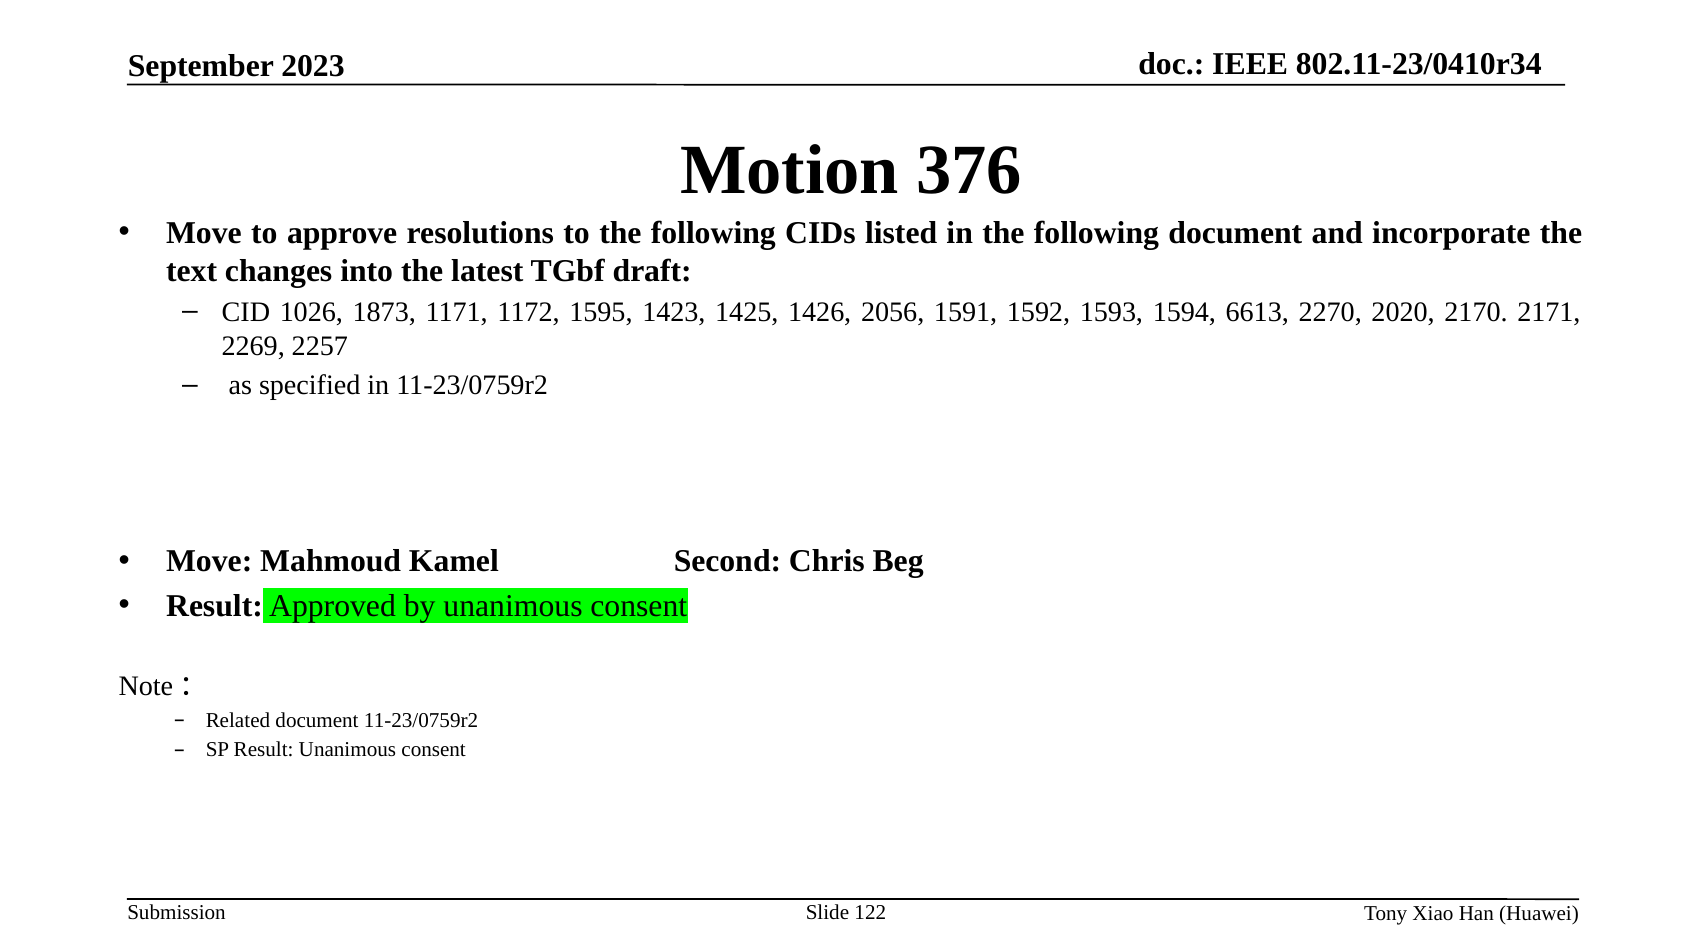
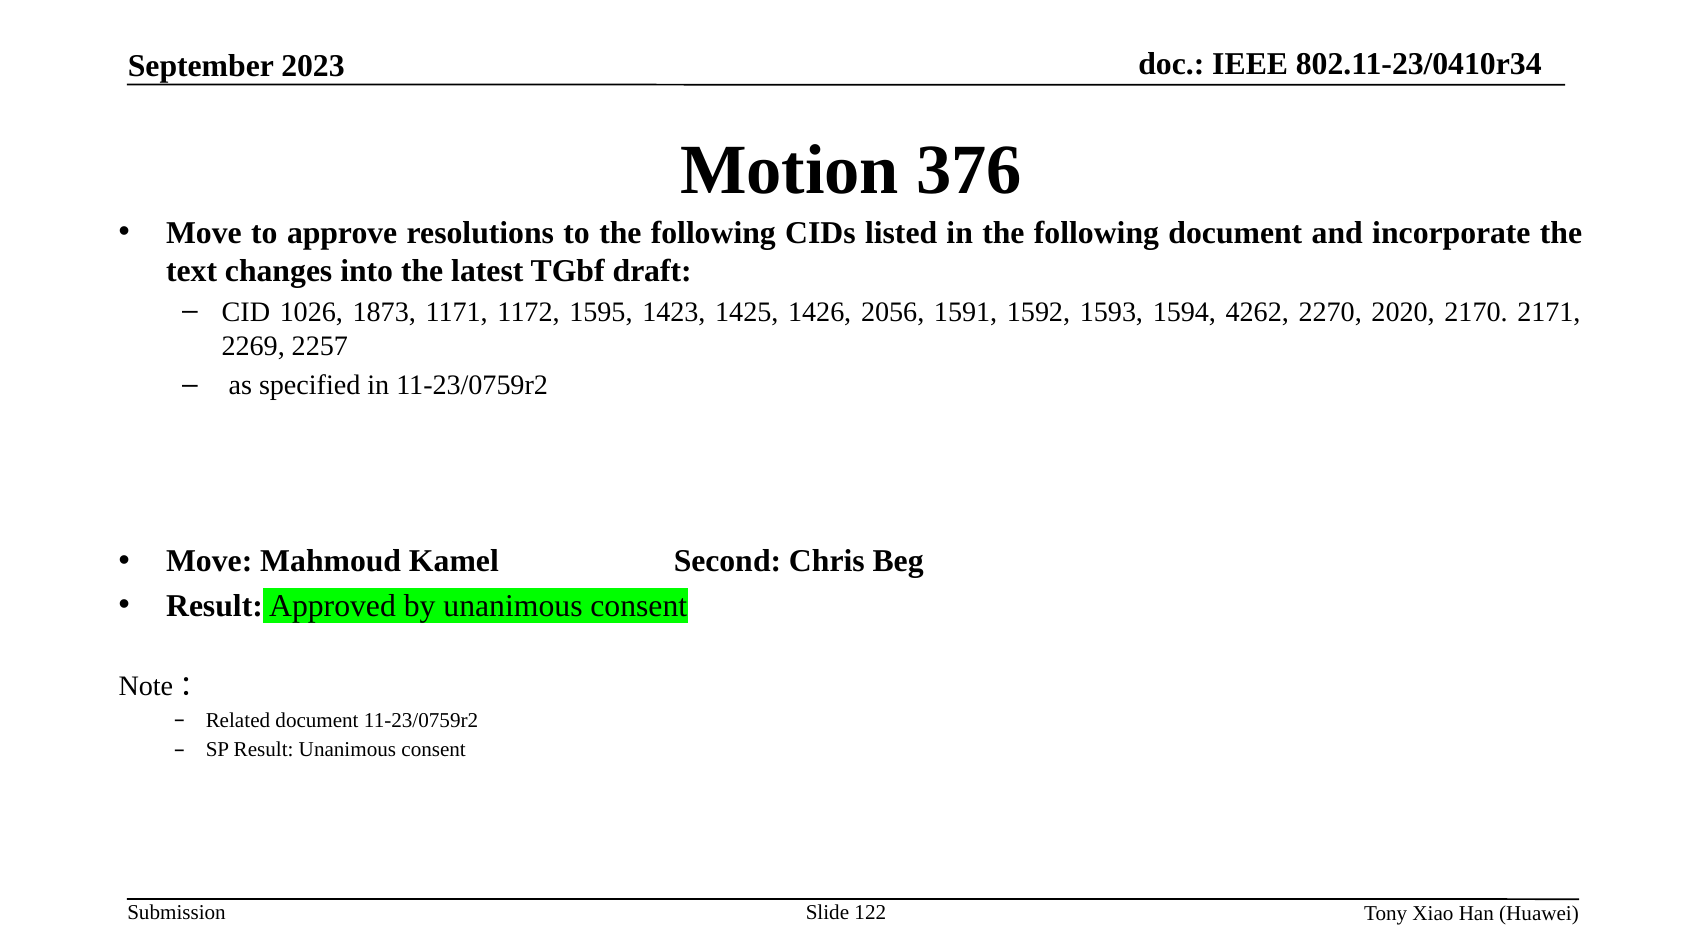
6613: 6613 -> 4262
